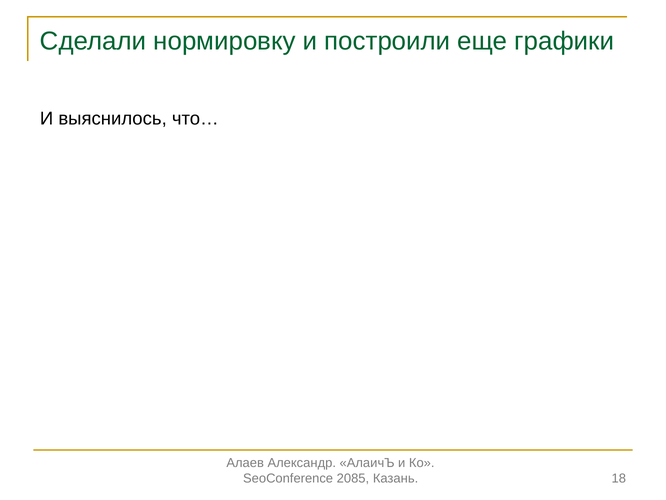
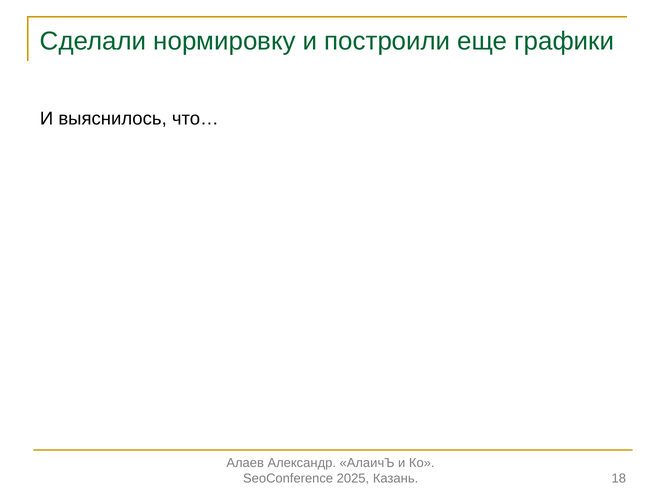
2085: 2085 -> 2025
